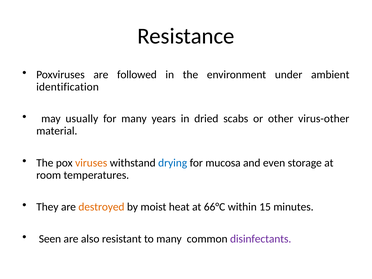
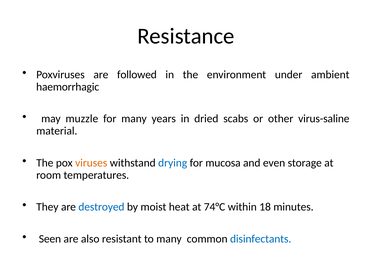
identification: identification -> haemorrhagic
usually: usually -> muzzle
virus-other: virus-other -> virus-saline
destroyed colour: orange -> blue
66°C: 66°C -> 74°C
15: 15 -> 18
disinfectants colour: purple -> blue
